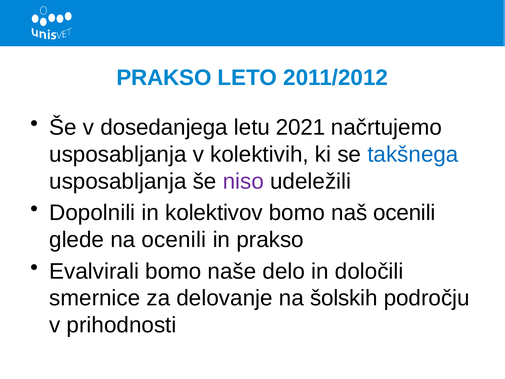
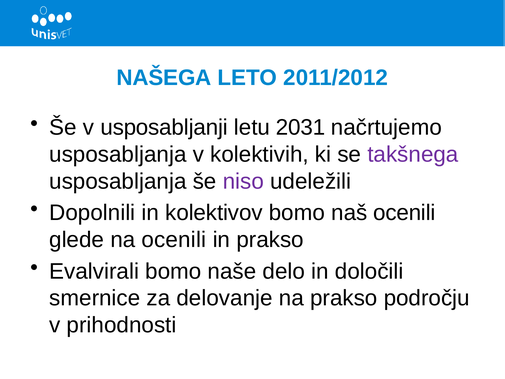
PRAKSO at (164, 78): PRAKSO -> NAŠEGA
dosedanjega: dosedanjega -> usposabljanji
2021: 2021 -> 2031
takšnega colour: blue -> purple
na šolskih: šolskih -> prakso
